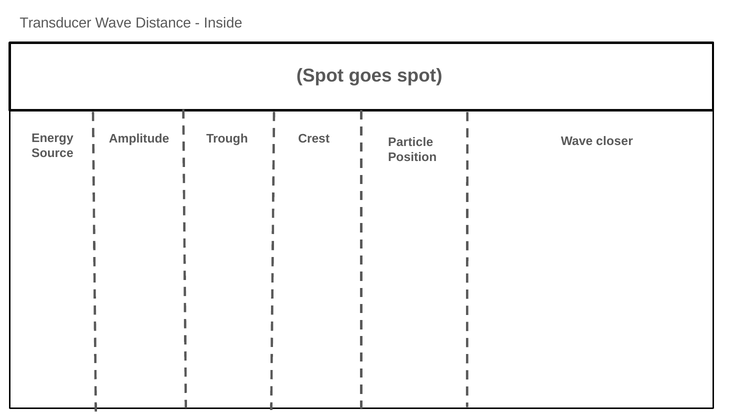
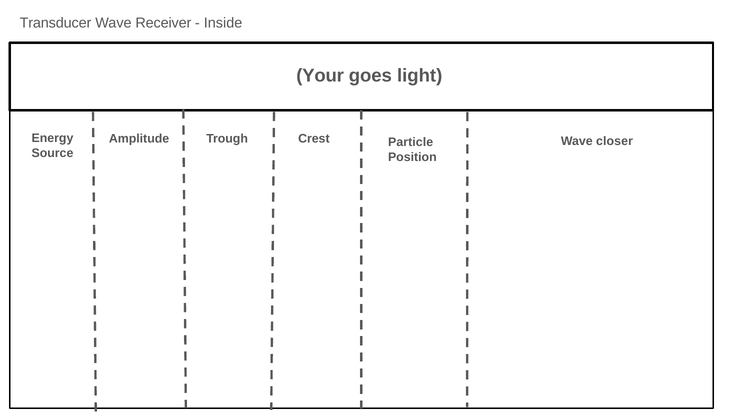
Distance: Distance -> Receiver
Spot at (320, 76): Spot -> Your
goes spot: spot -> light
